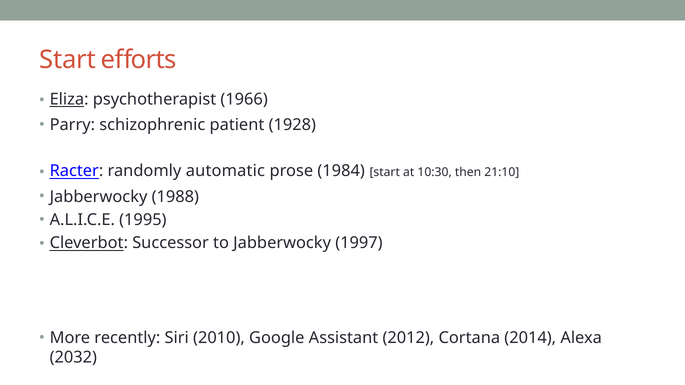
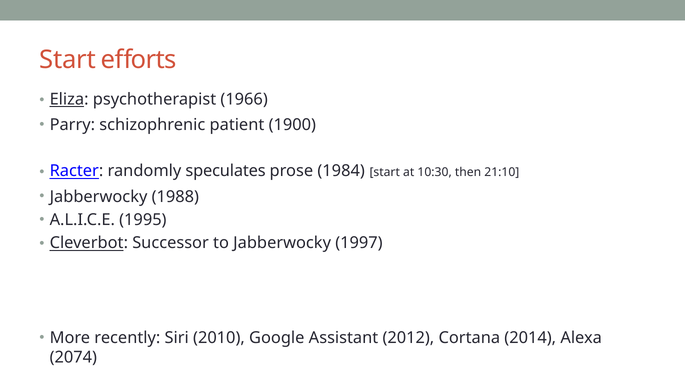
1928: 1928 -> 1900
automatic: automatic -> speculates
2032: 2032 -> 2074
